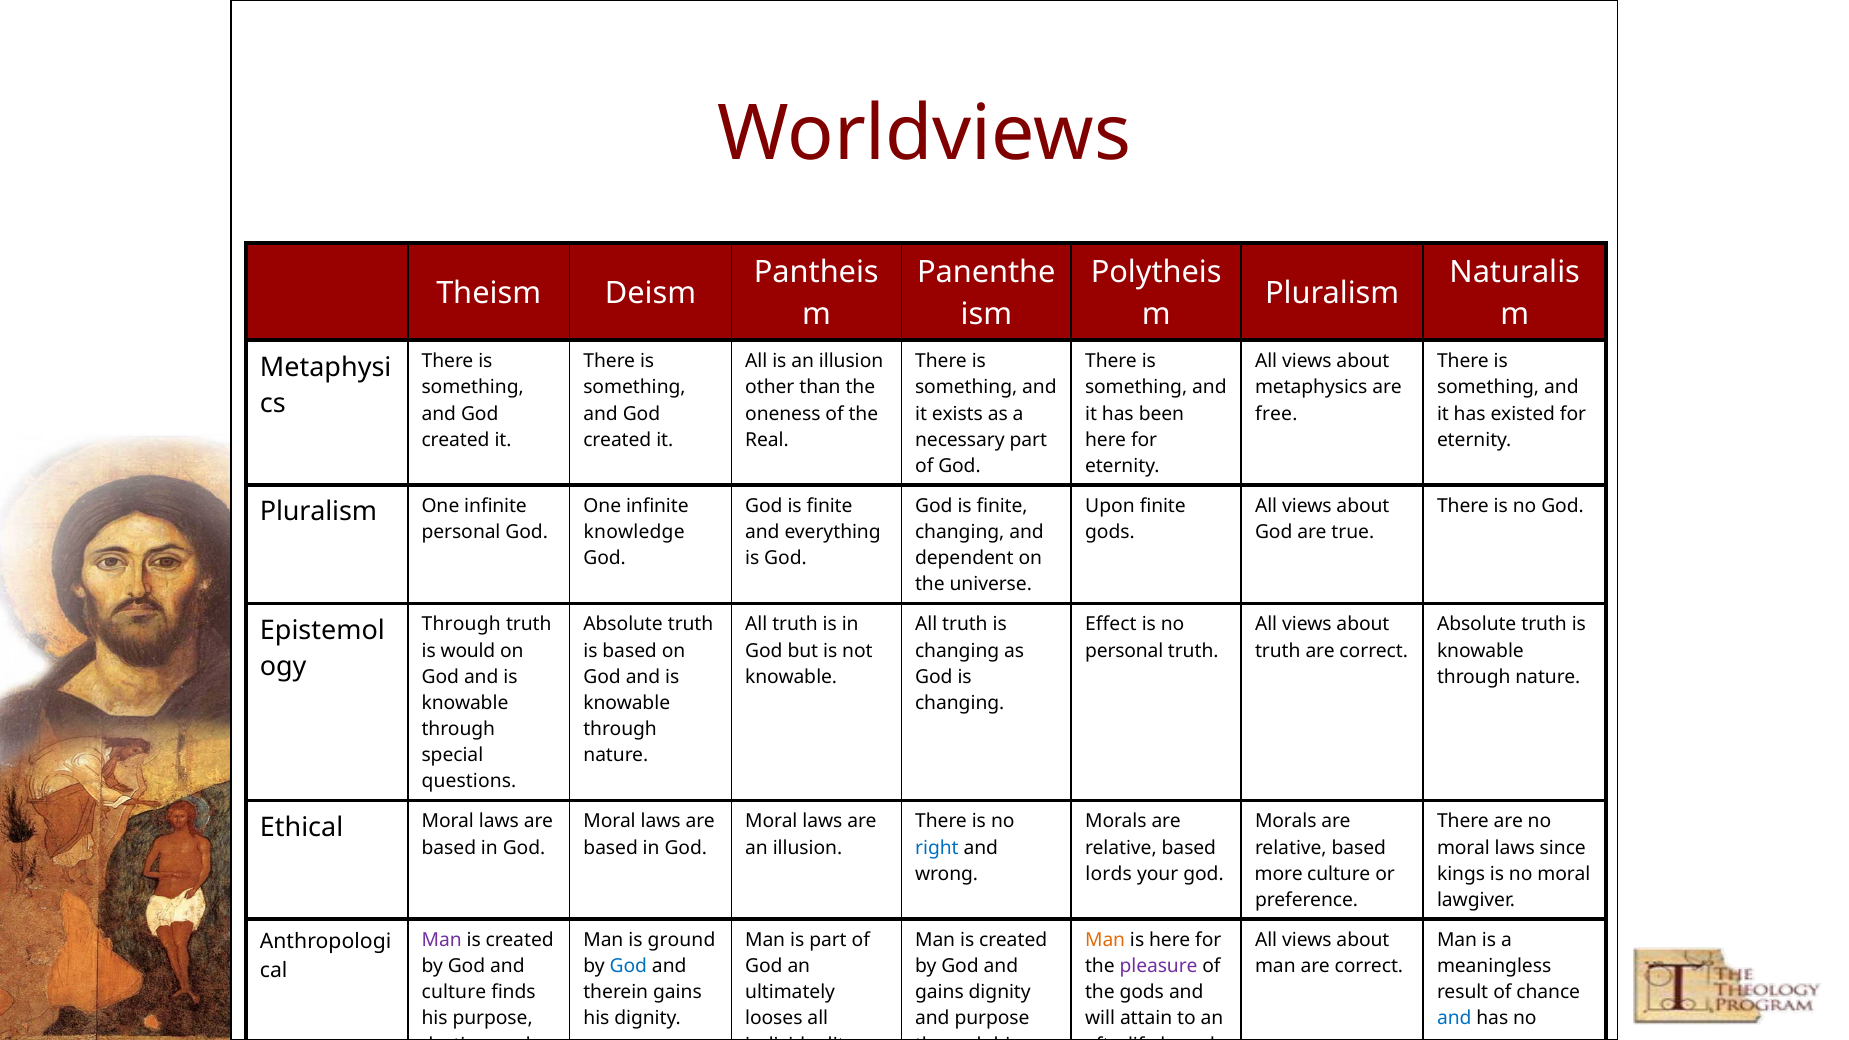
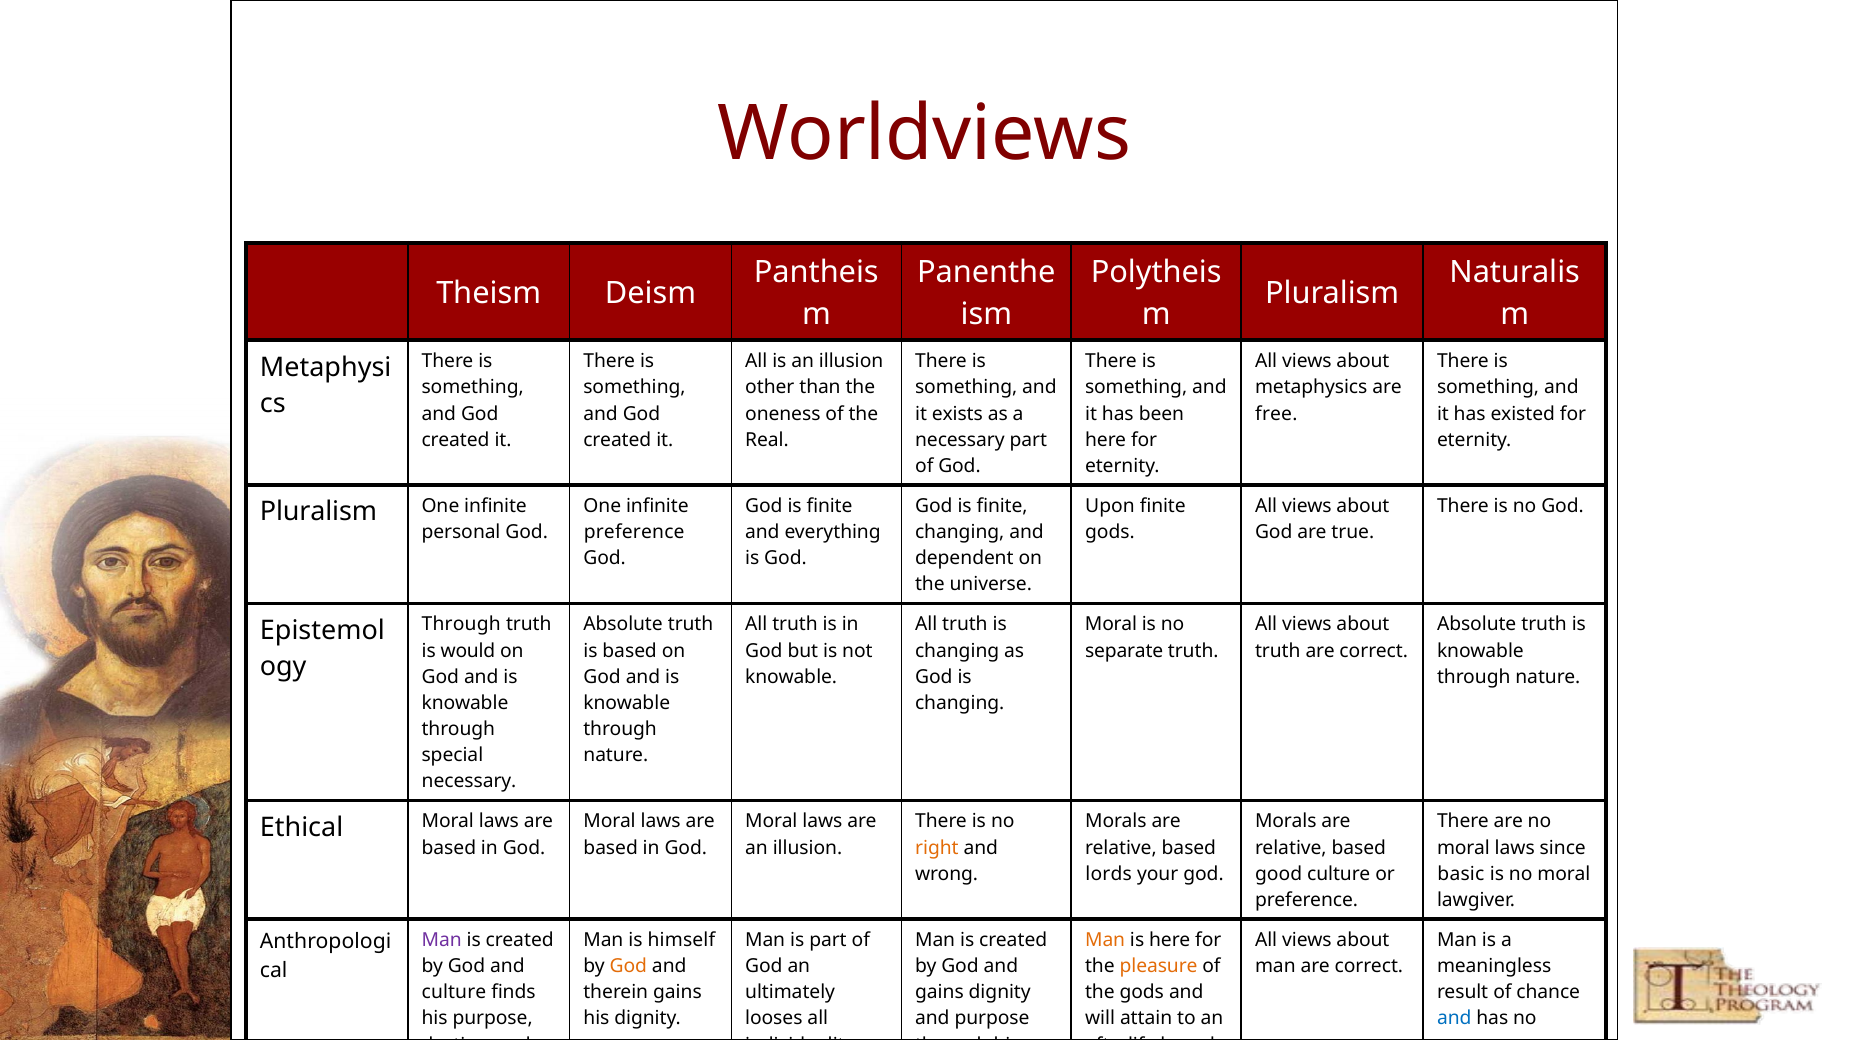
knowledge at (634, 532): knowledge -> preference
Effect at (1111, 625): Effect -> Moral
personal at (1124, 651): personal -> separate
questions at (469, 782): questions -> necessary
right colour: blue -> orange
more: more -> good
kings: kings -> basic
ground: ground -> himself
God at (628, 966) colour: blue -> orange
pleasure at (1159, 966) colour: purple -> orange
